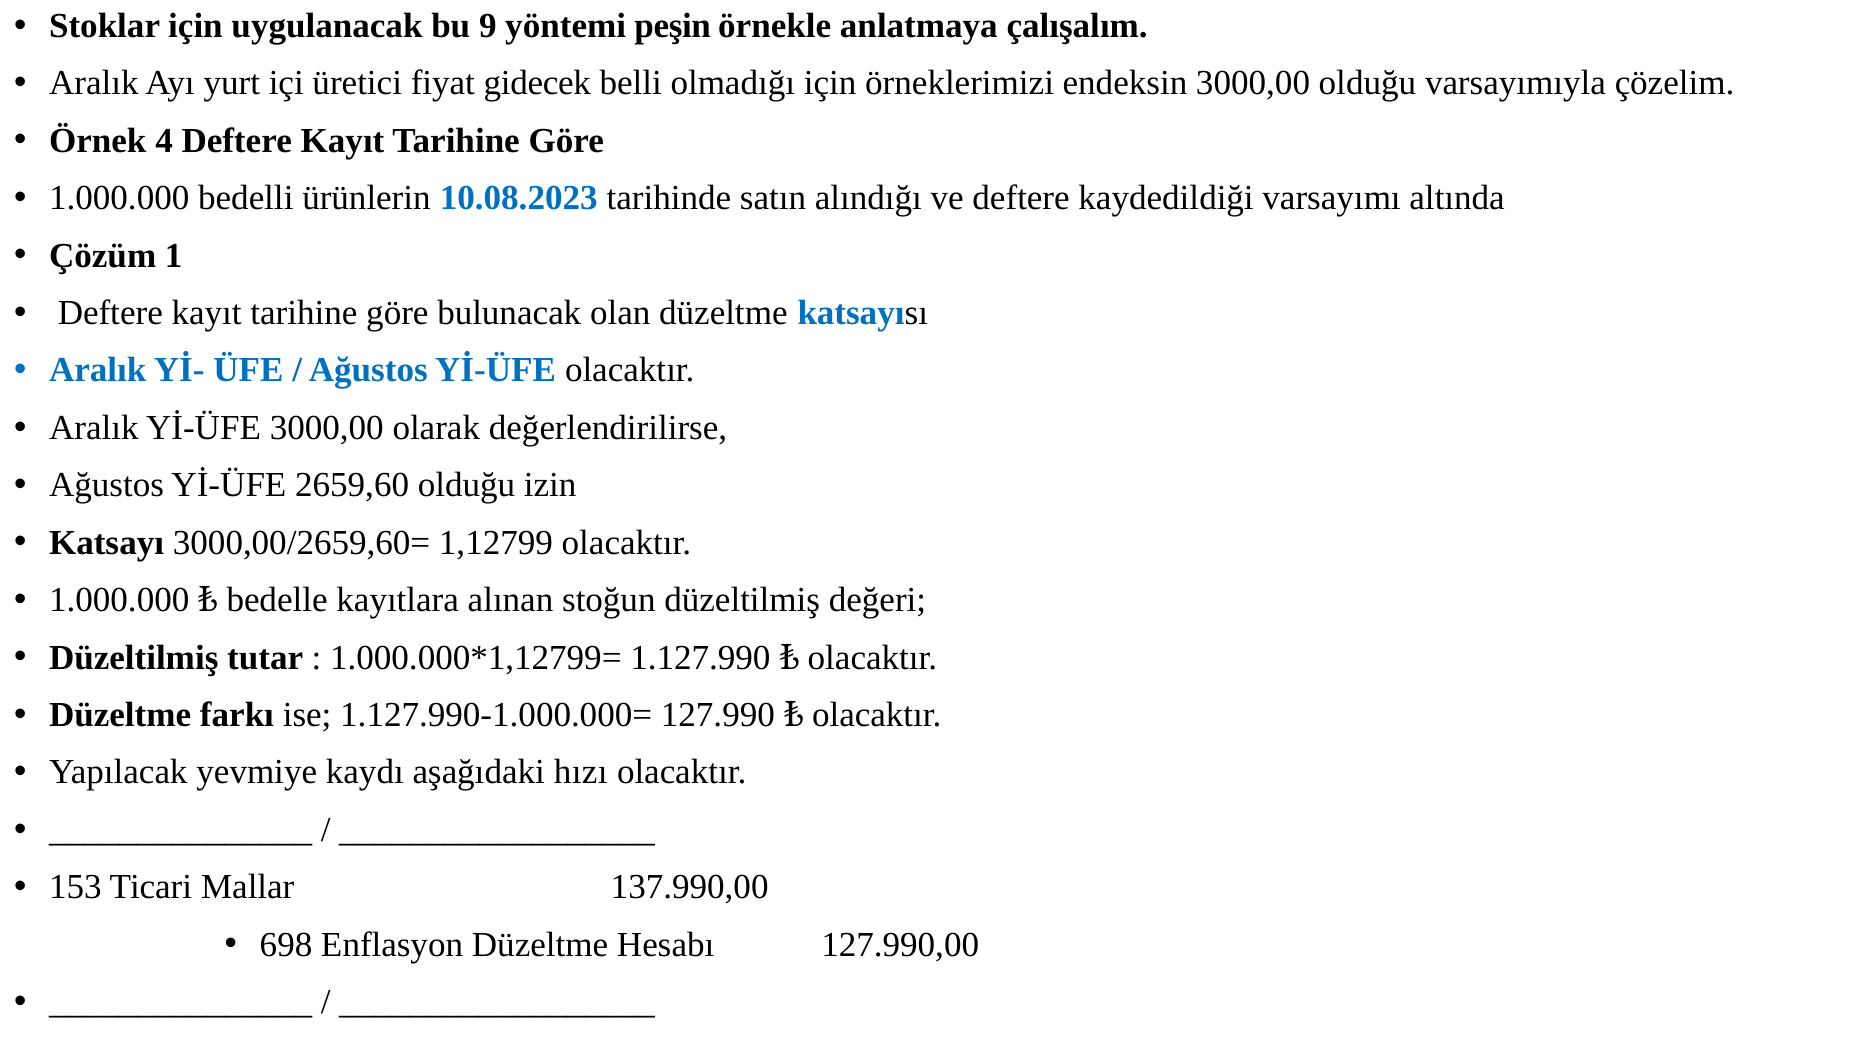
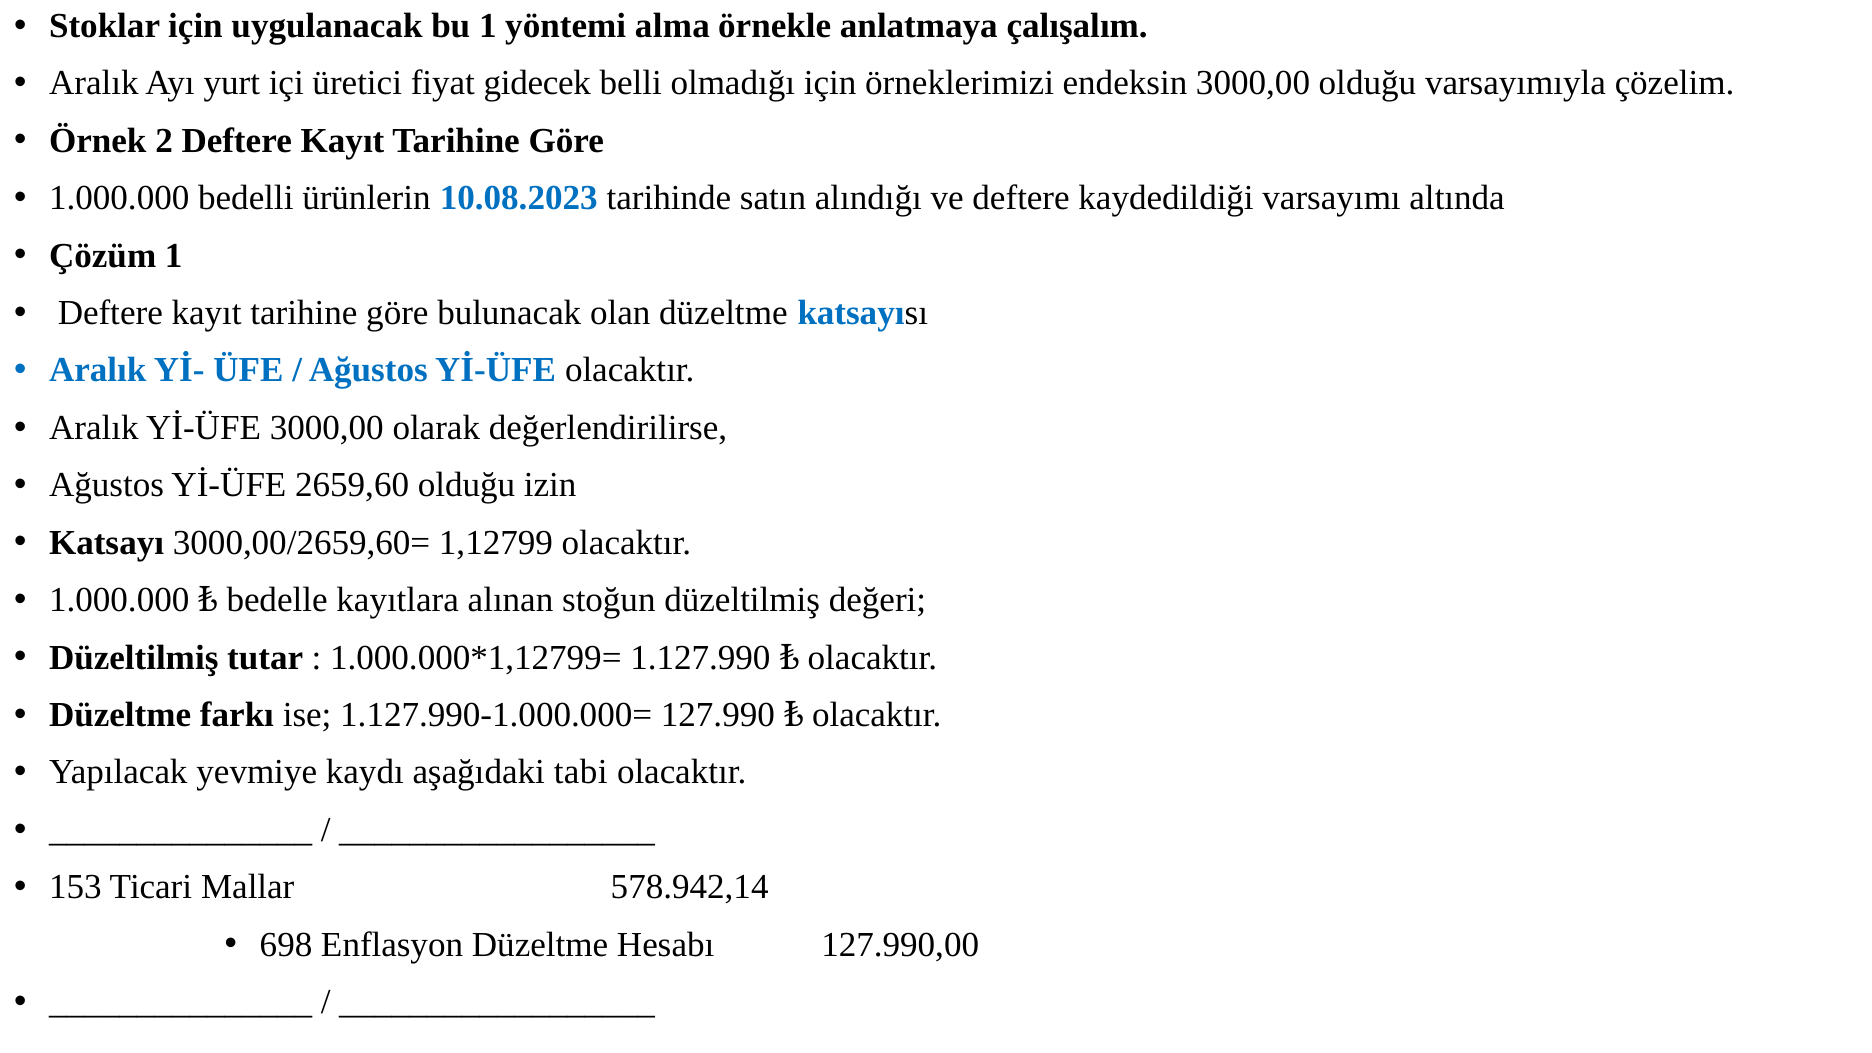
bu 9: 9 -> 1
peşin: peşin -> alma
4: 4 -> 2
hızı: hızı -> tabi
137.990,00: 137.990,00 -> 578.942,14
